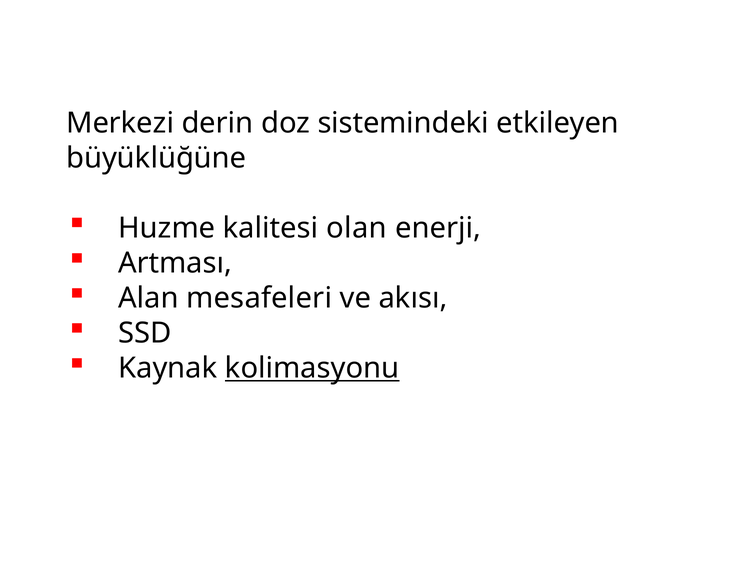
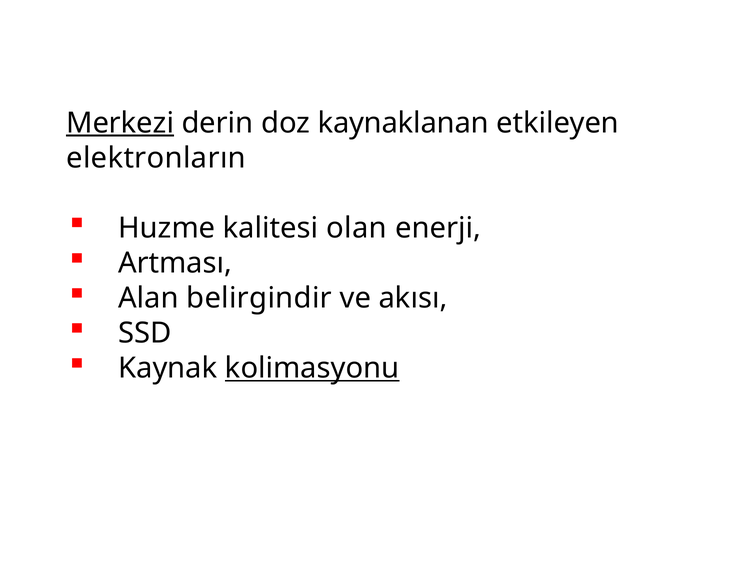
Merkezi underline: none -> present
sistemindeki: sistemindeki -> kaynaklanan
büyüklüğüne: büyüklüğüne -> elektronların
mesafeleri: mesafeleri -> belirgindir
